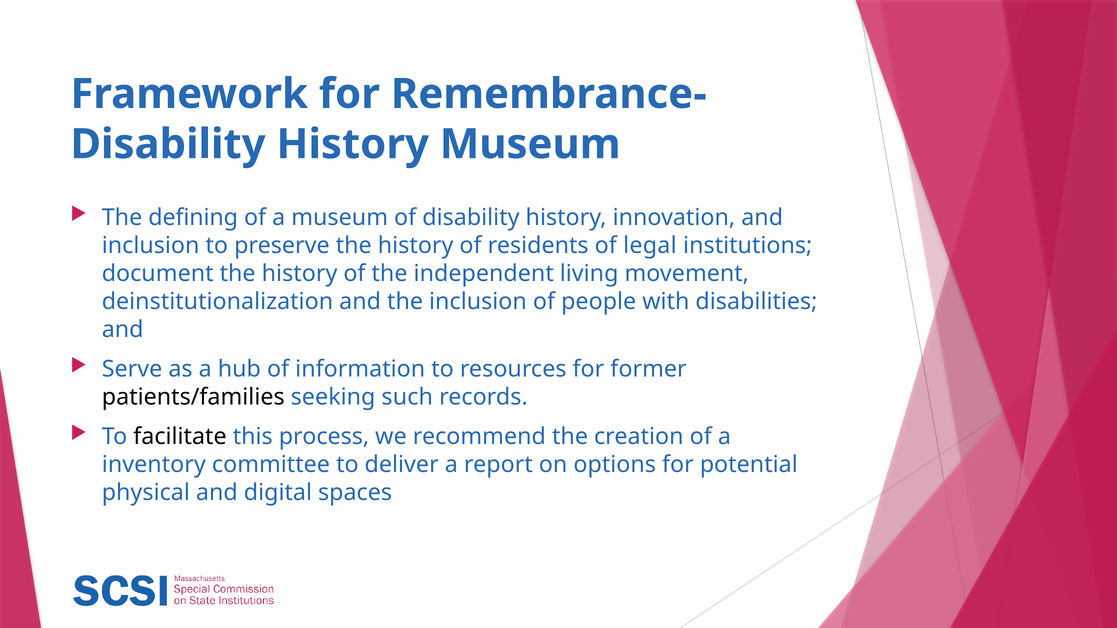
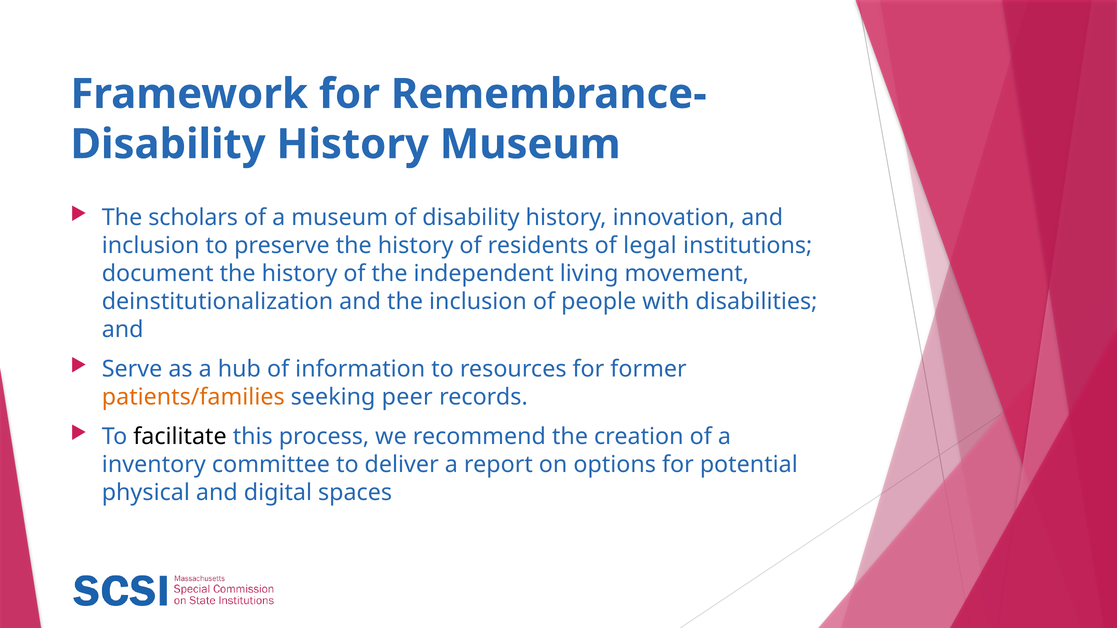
defining: defining -> scholars
patients/families colour: black -> orange
such: such -> peer
